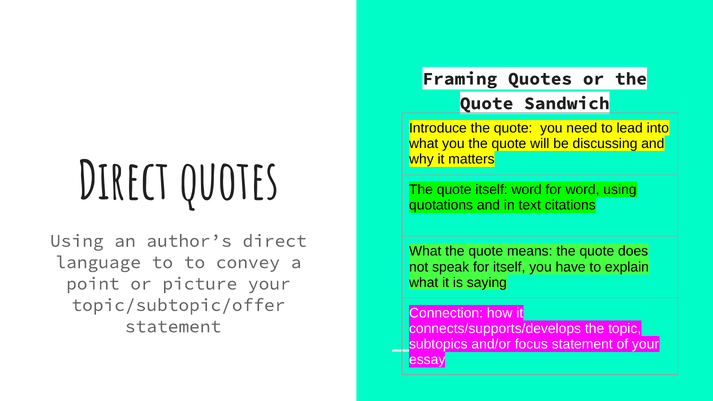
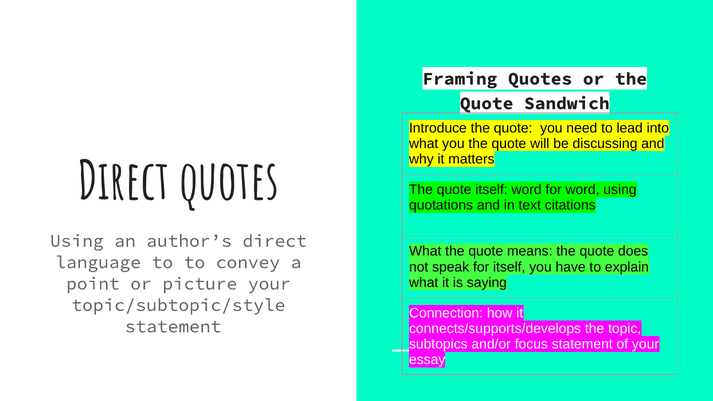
topic/subtopic/offer: topic/subtopic/offer -> topic/subtopic/style
